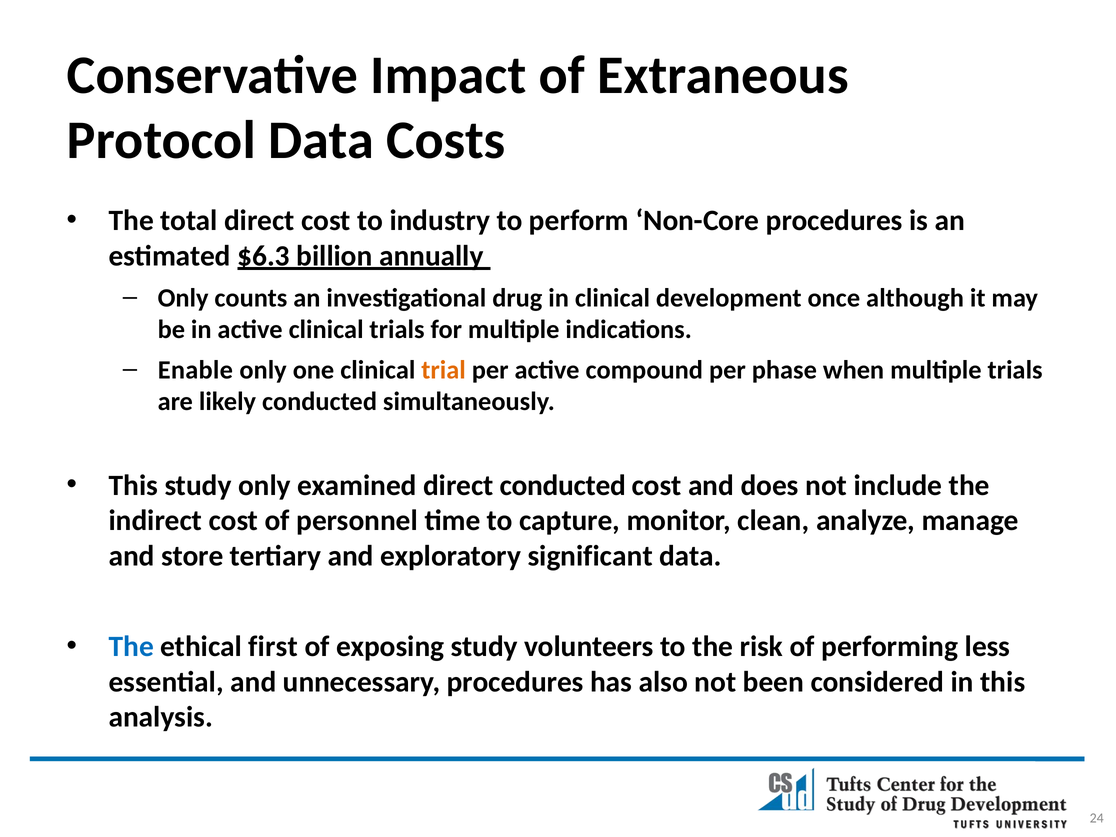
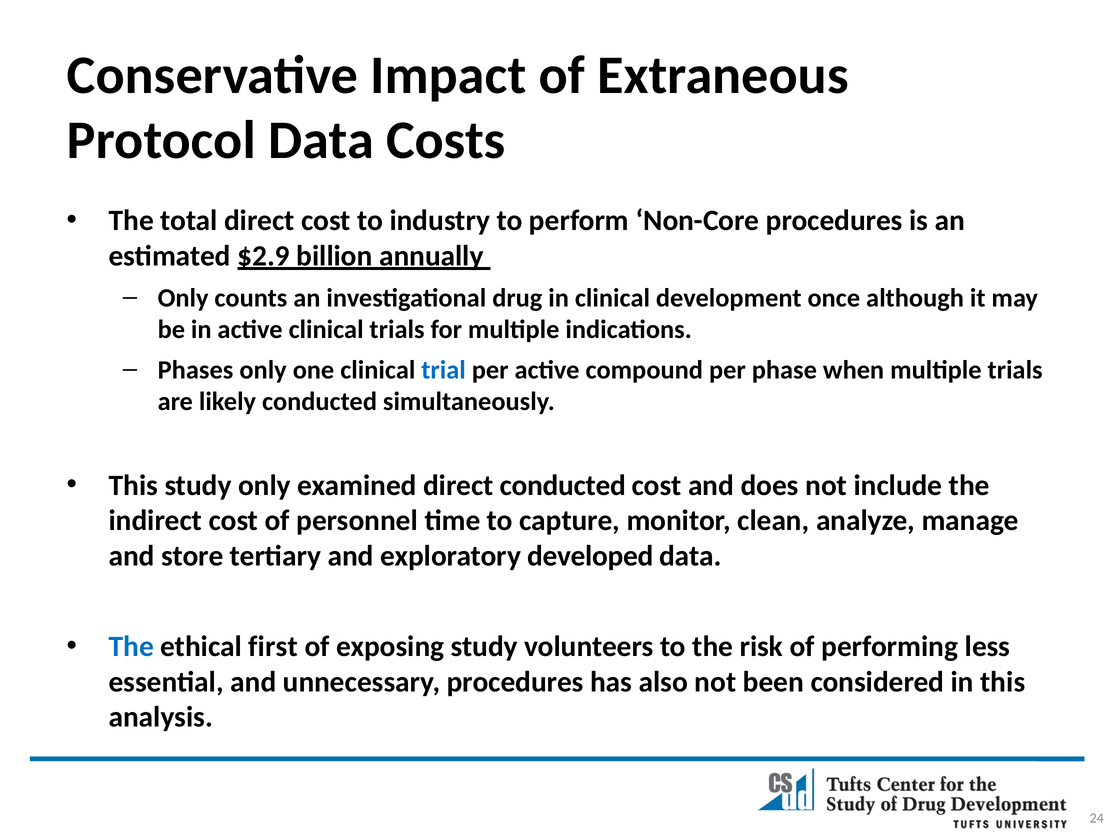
$6.3: $6.3 -> $2.9
Enable: Enable -> Phases
trial colour: orange -> blue
significant: significant -> developed
